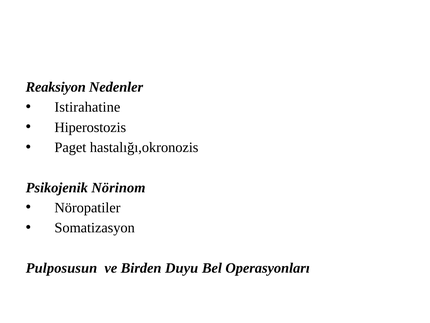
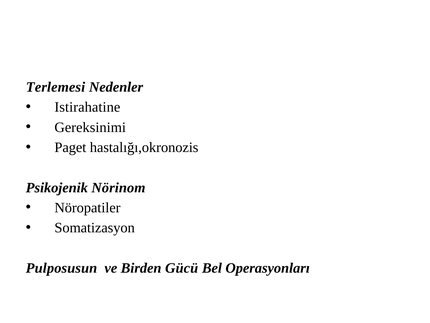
Reaksiyon: Reaksiyon -> Terlemesi
Hiperostozis: Hiperostozis -> Gereksinimi
Duyu: Duyu -> Gücü
